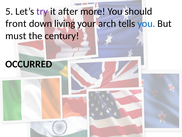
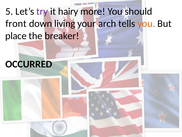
after: after -> hairy
you at (146, 24) colour: blue -> orange
must: must -> place
century: century -> breaker
